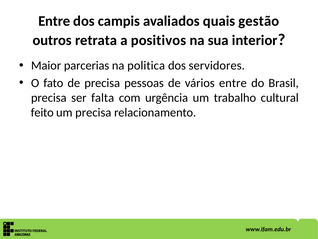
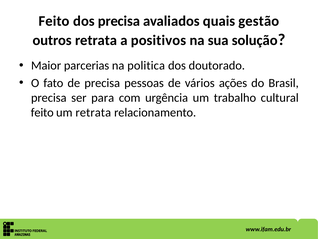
Entre at (54, 21): Entre -> Feito
dos campis: campis -> precisa
interior: interior -> solução
servidores: servidores -> doutorado
vários entre: entre -> ações
falta: falta -> para
um precisa: precisa -> retrata
